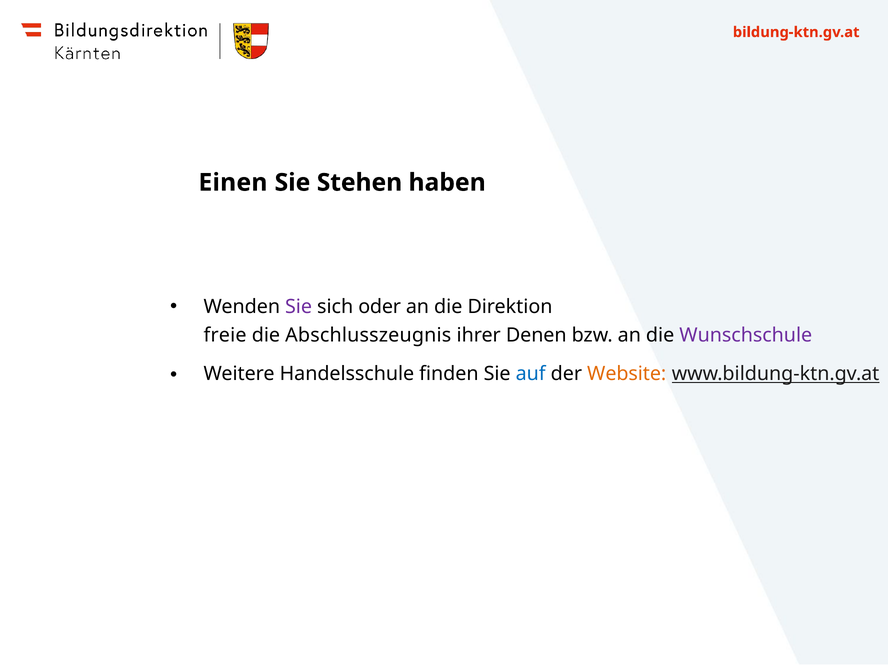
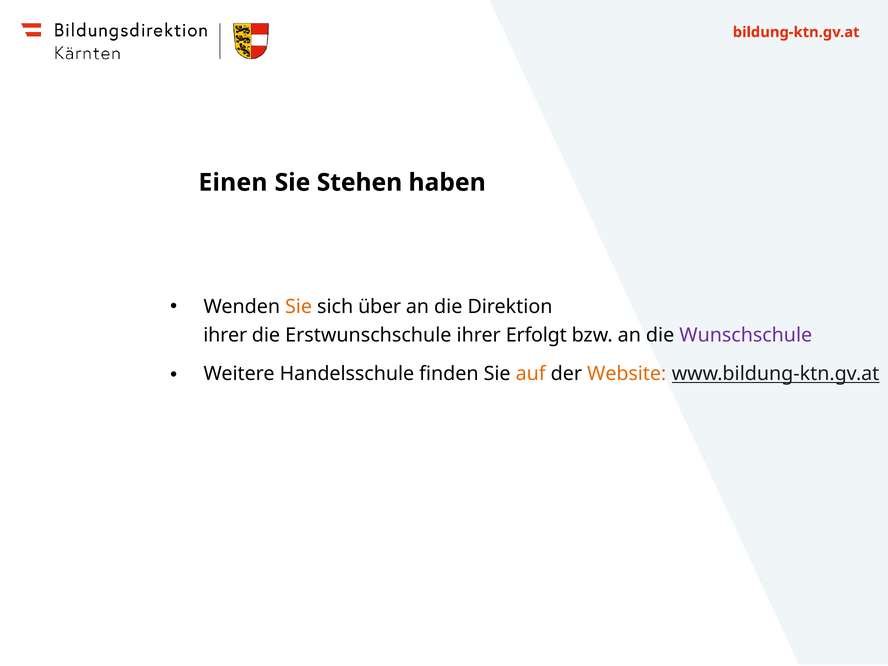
Sie at (299, 307) colour: purple -> orange
oder: oder -> über
freie at (225, 335): freie -> ihrer
Abschlusszeugnis: Abschlusszeugnis -> Erstwunschschule
Denen: Denen -> Erfolgt
auf colour: blue -> orange
